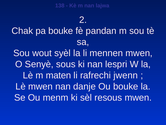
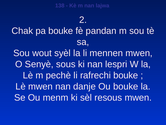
maten: maten -> pechè
rafrechi jwenn: jwenn -> bouke
